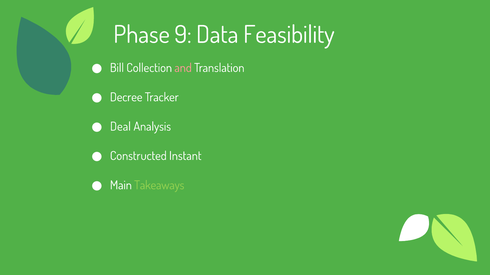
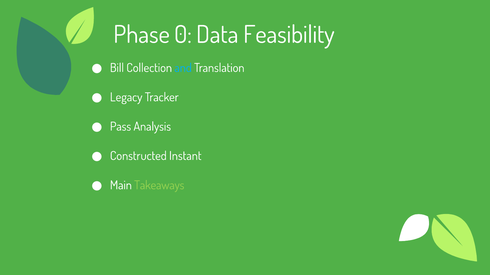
9: 9 -> 0
and colour: pink -> light blue
Decree: Decree -> Legacy
Deal: Deal -> Pass
